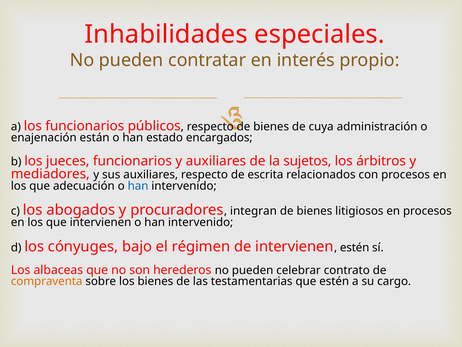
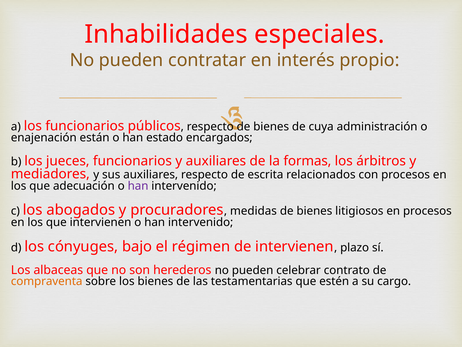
sujetos: sujetos -> formas
han at (138, 186) colour: blue -> purple
integran: integran -> medidas
estén at (355, 247): estén -> plazo
